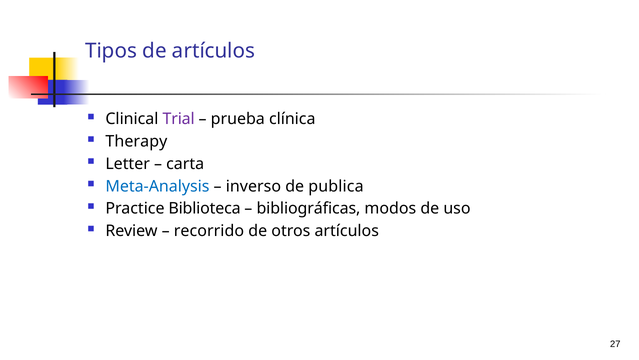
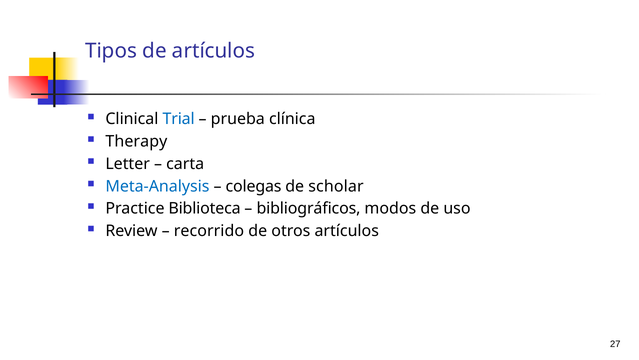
Trial colour: purple -> blue
inverso: inverso -> colegas
publica: publica -> scholar
bibliográficas: bibliográficas -> bibliográficos
